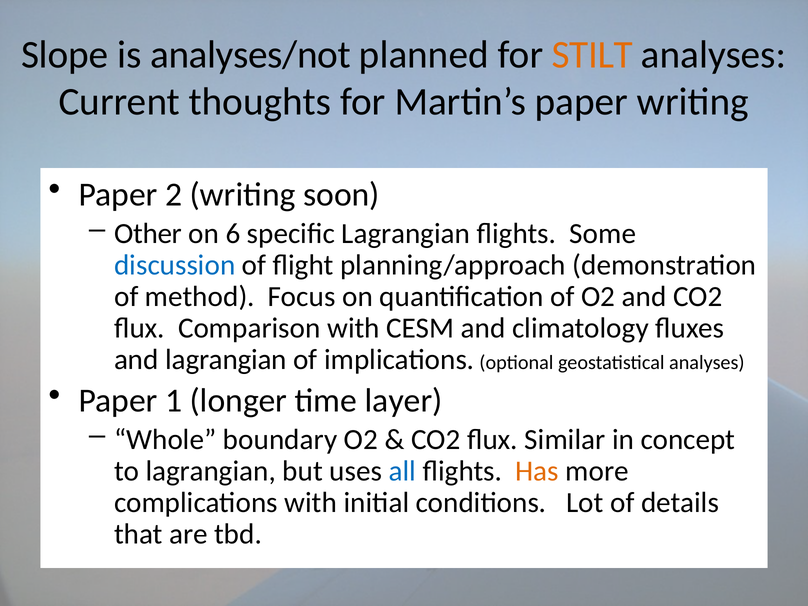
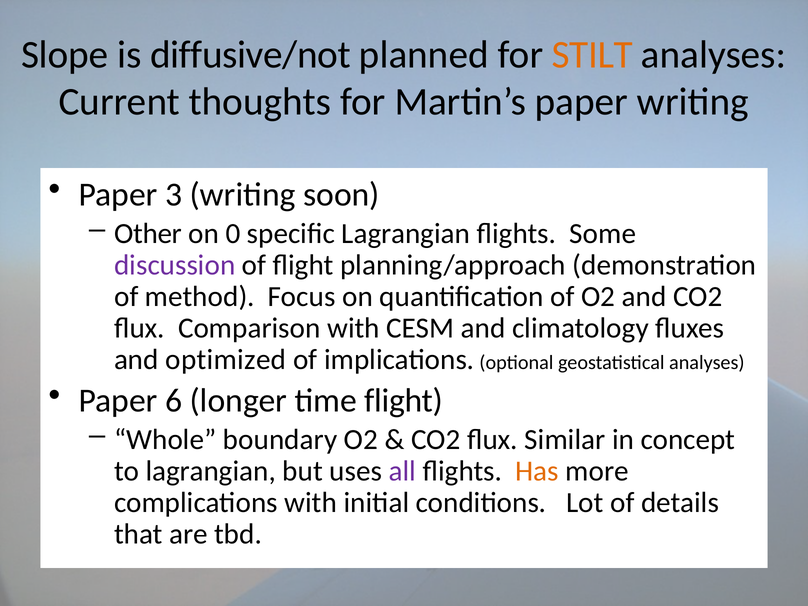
analyses/not: analyses/not -> diffusive/not
2: 2 -> 3
6: 6 -> 0
discussion colour: blue -> purple
and lagrangian: lagrangian -> optimized
1: 1 -> 6
time layer: layer -> flight
all colour: blue -> purple
